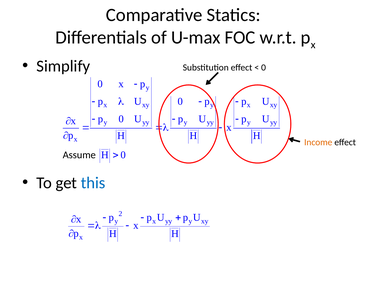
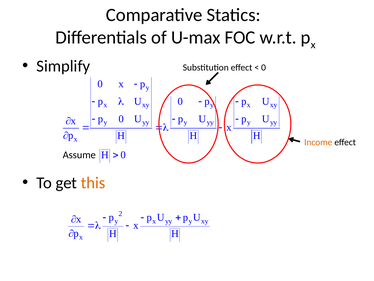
this colour: blue -> orange
